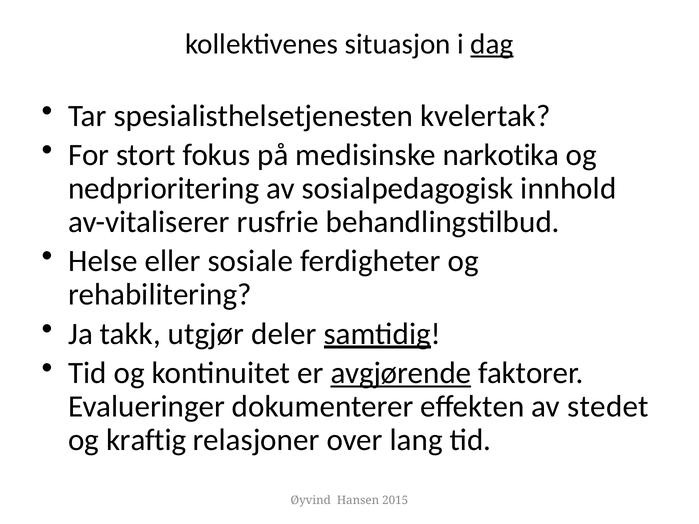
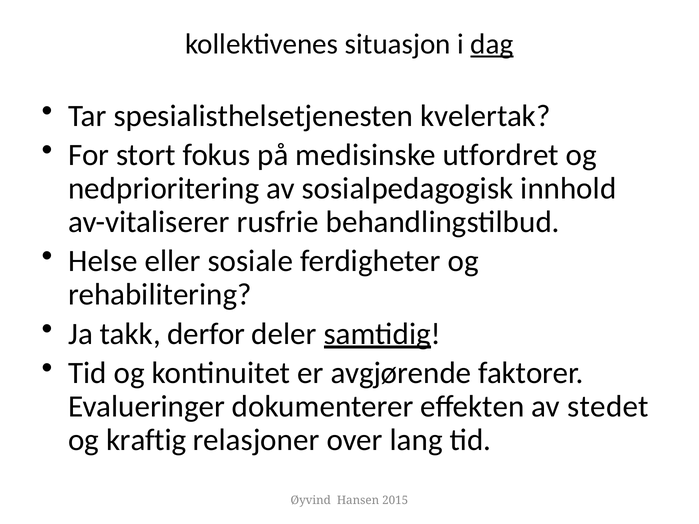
narkotika: narkotika -> utfordret
utgjør: utgjør -> derfor
avgjørende underline: present -> none
